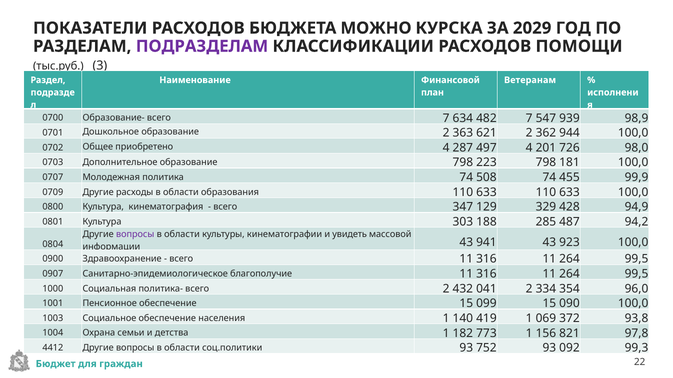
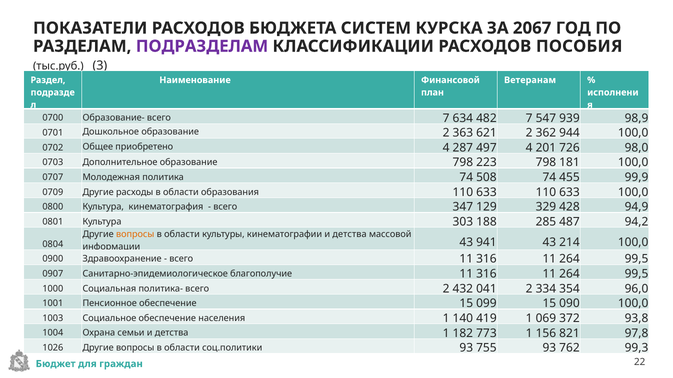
МОЖНО: МОЖНО -> СИСТЕМ
2029: 2029 -> 2067
ПОМОЩИ: ПОМОЩИ -> ПОСОБИЯ
вопросы at (135, 235) colour: purple -> orange
кинематографии и увидеть: увидеть -> детства
923: 923 -> 214
4412: 4412 -> 1026
752: 752 -> 755
092: 092 -> 762
